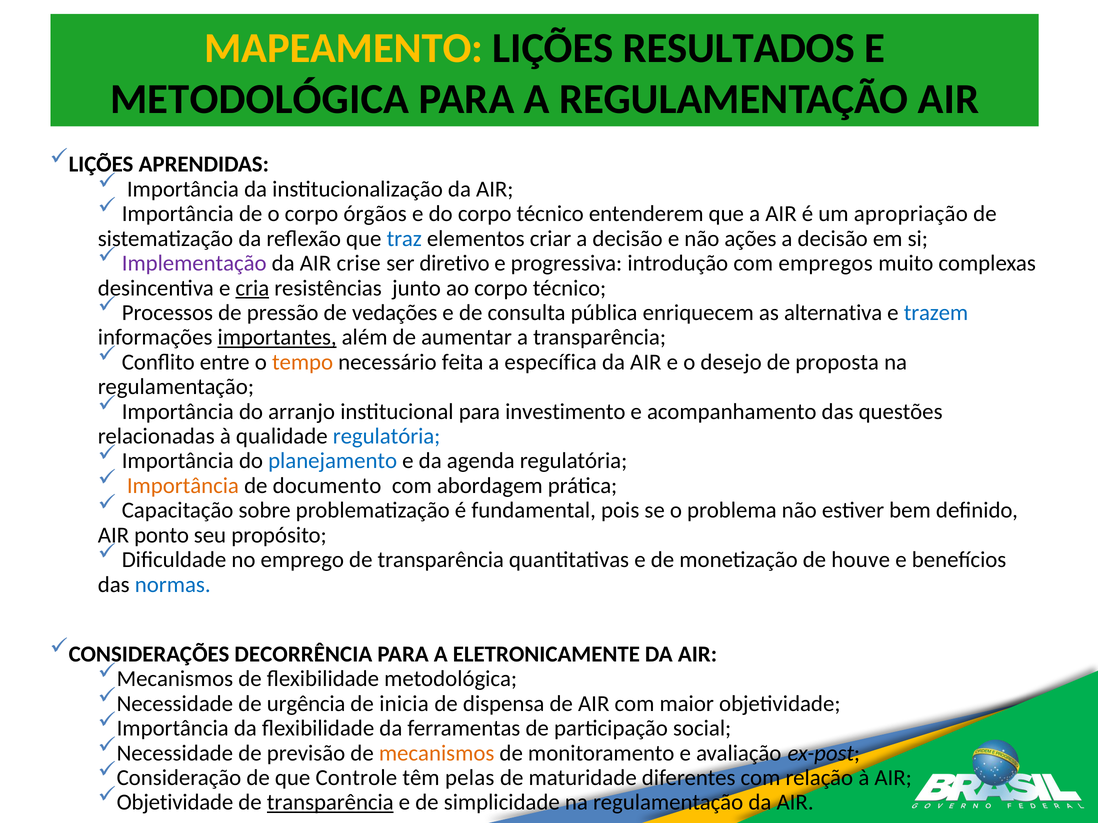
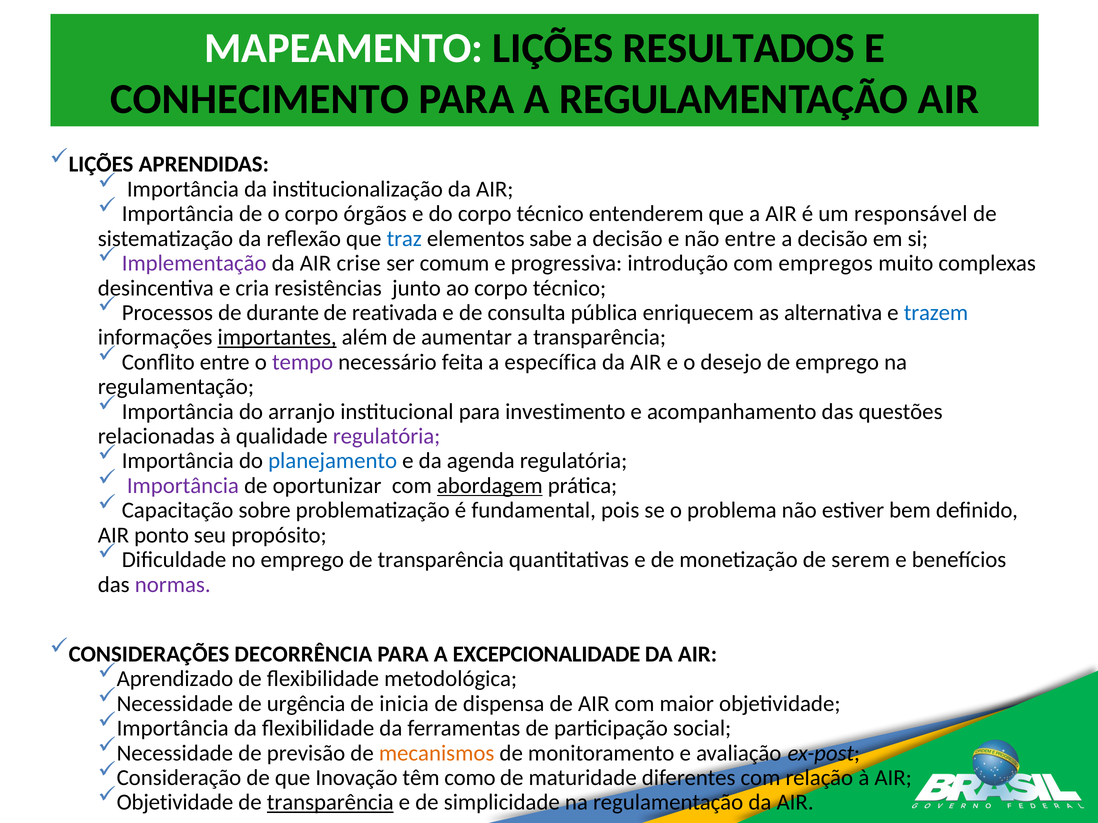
MAPEAMENTO colour: yellow -> white
METODOLÓGICA at (260, 99): METODOLÓGICA -> CONHECIMENTO
apropriação: apropriação -> responsável
criar: criar -> sabe
não ações: ações -> entre
diretivo: diretivo -> comum
cria underline: present -> none
pressão: pressão -> durante
vedações: vedações -> reativada
tempo colour: orange -> purple
de proposta: proposta -> emprego
regulatória at (387, 436) colour: blue -> purple
Importância at (183, 486) colour: orange -> purple
documento: documento -> oportunizar
abordagem underline: none -> present
houve: houve -> serem
normas colour: blue -> purple
ELETRONICAMENTE: ELETRONICAMENTE -> EXCEPCIONALIDADE
Mecanismos at (175, 679): Mecanismos -> Aprendizado
Controle: Controle -> Inovação
pelas: pelas -> como
